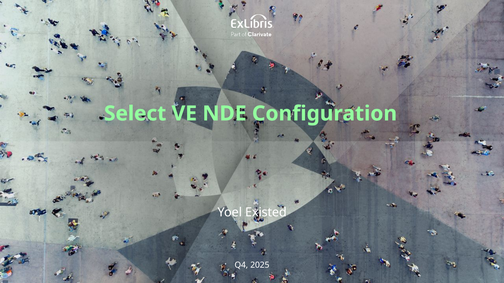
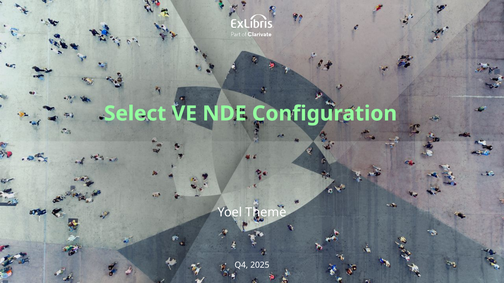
Existed: Existed -> Theme
